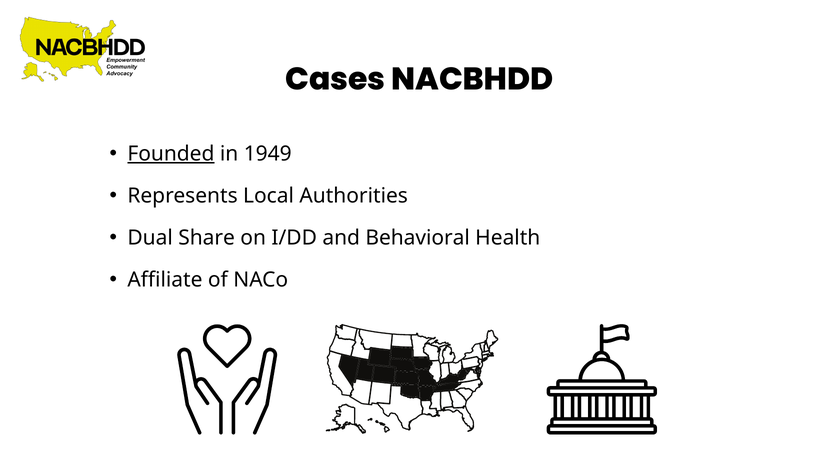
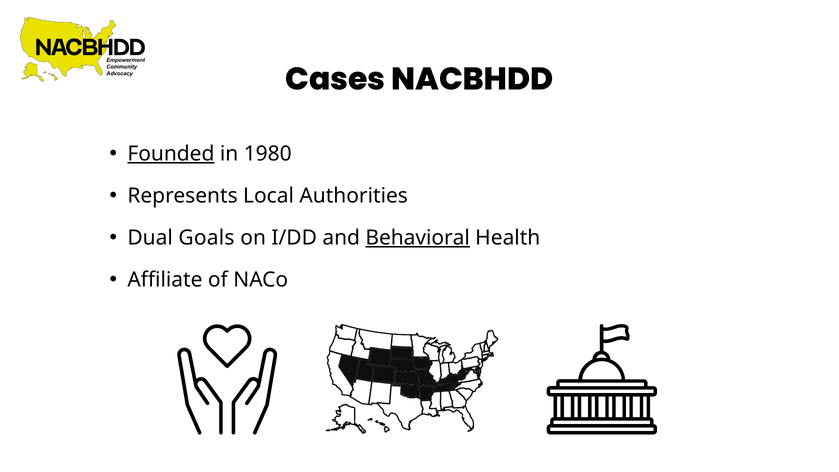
1949: 1949 -> 1980
Share: Share -> Goals
Behavioral underline: none -> present
